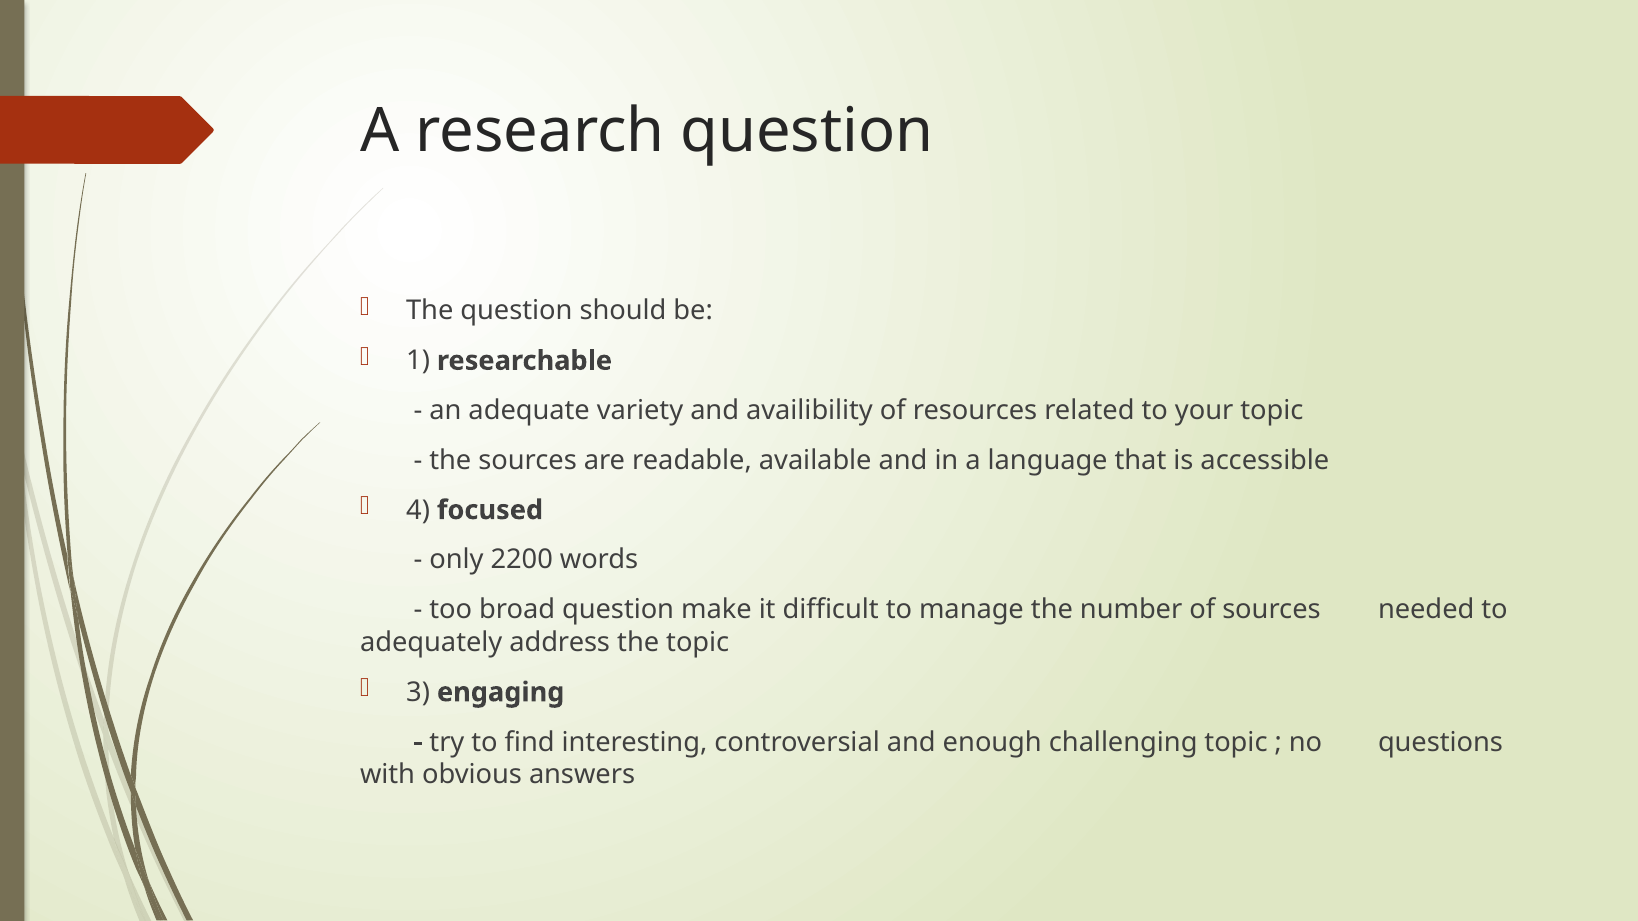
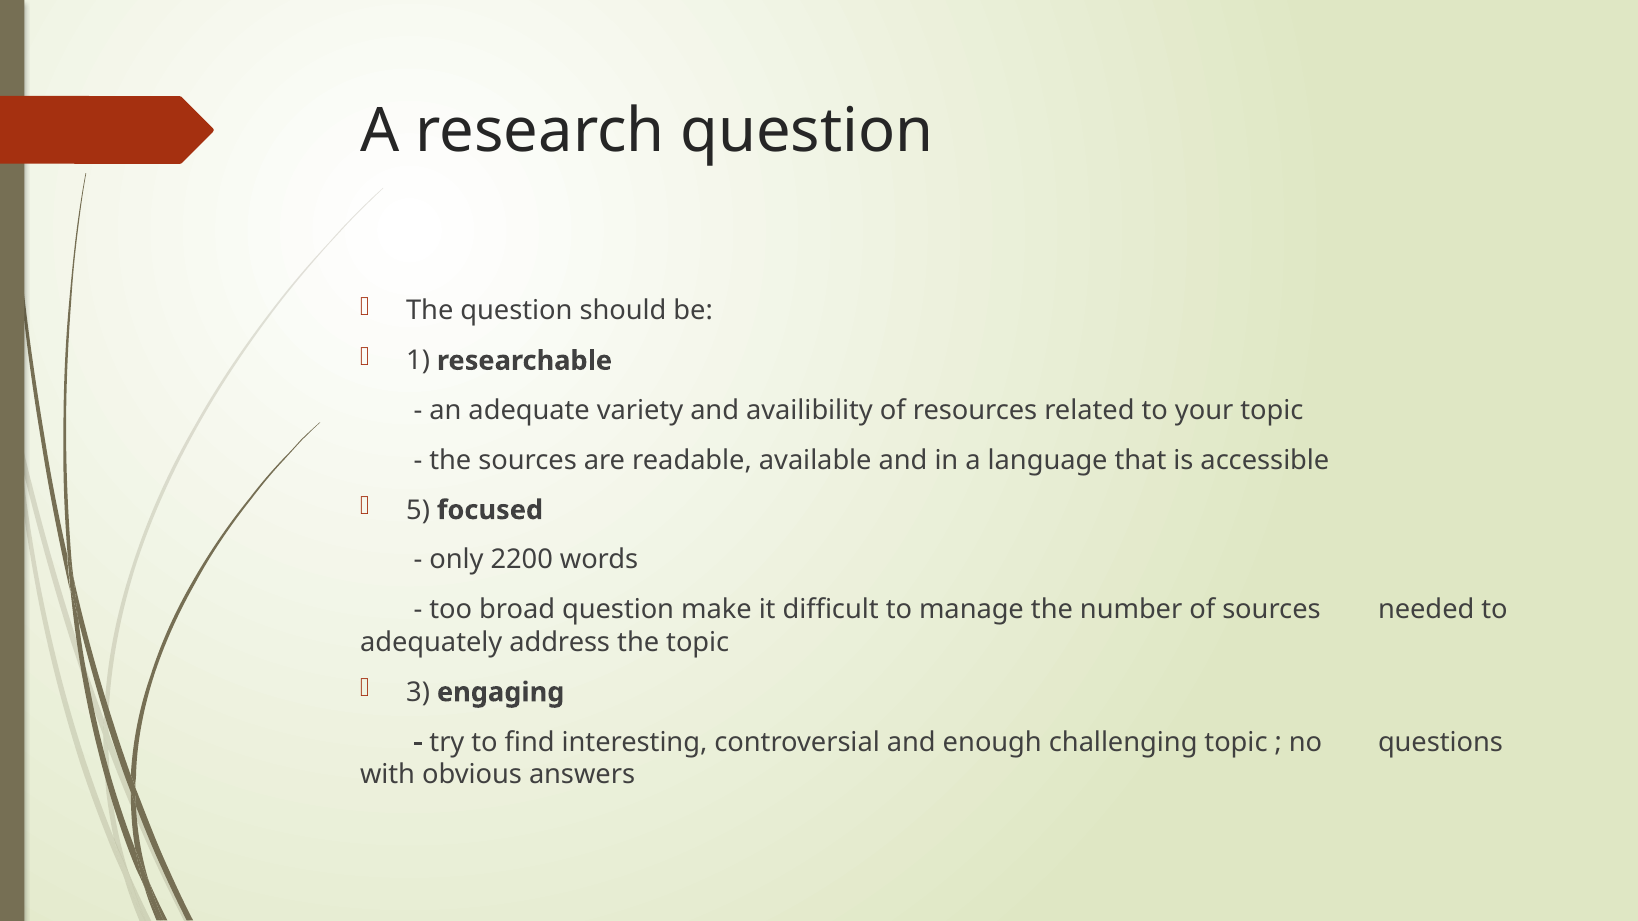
4: 4 -> 5
